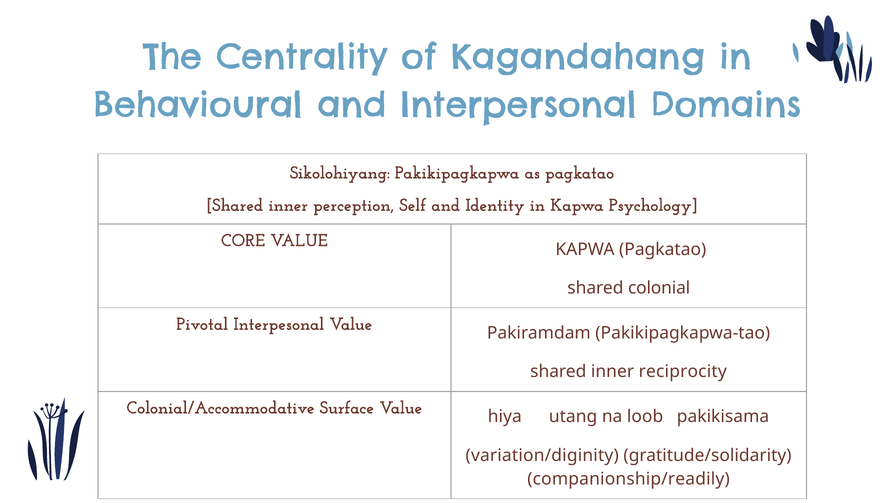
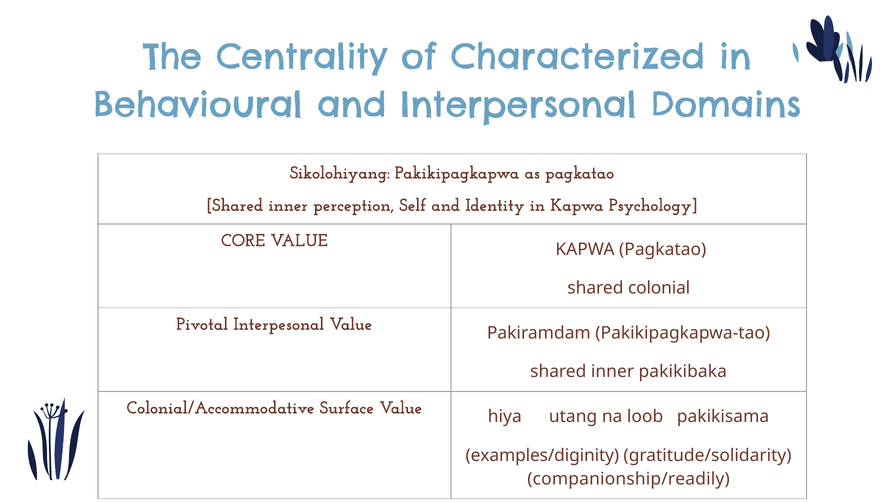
Kagandahang: Kagandahang -> Characterized
reciprocity: reciprocity -> pakikibaka
variation/diginity: variation/diginity -> examples/diginity
